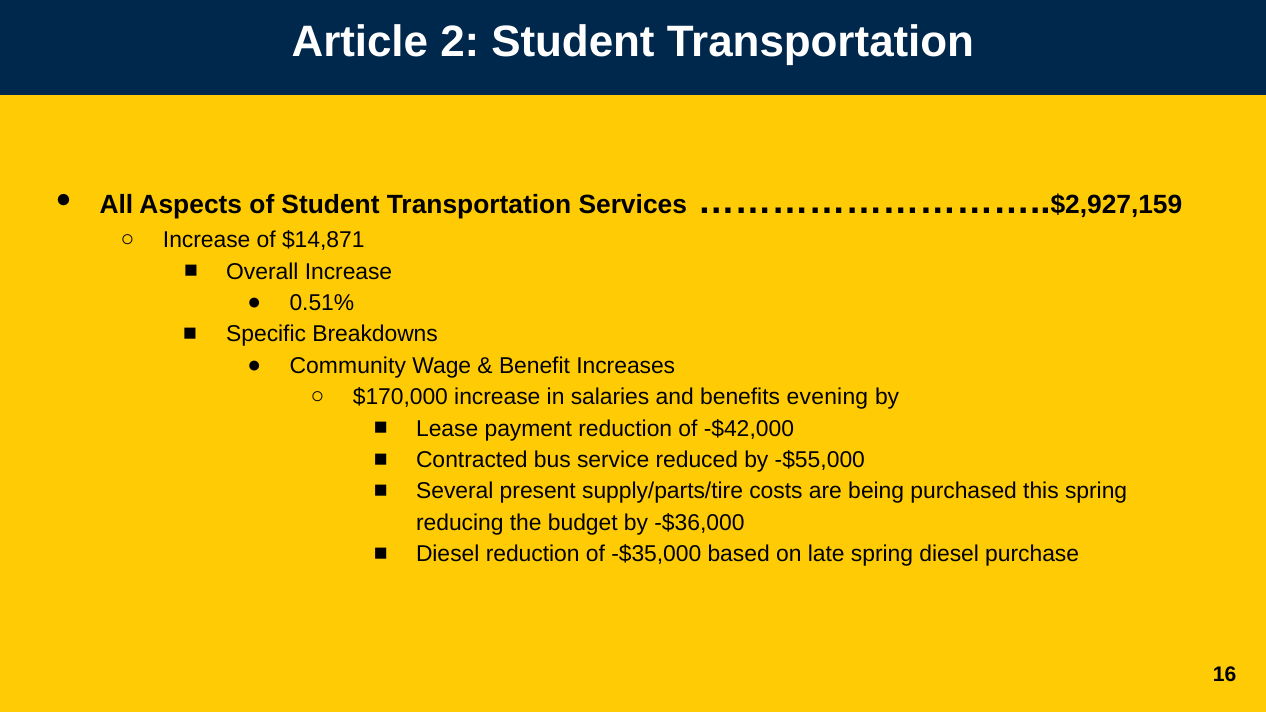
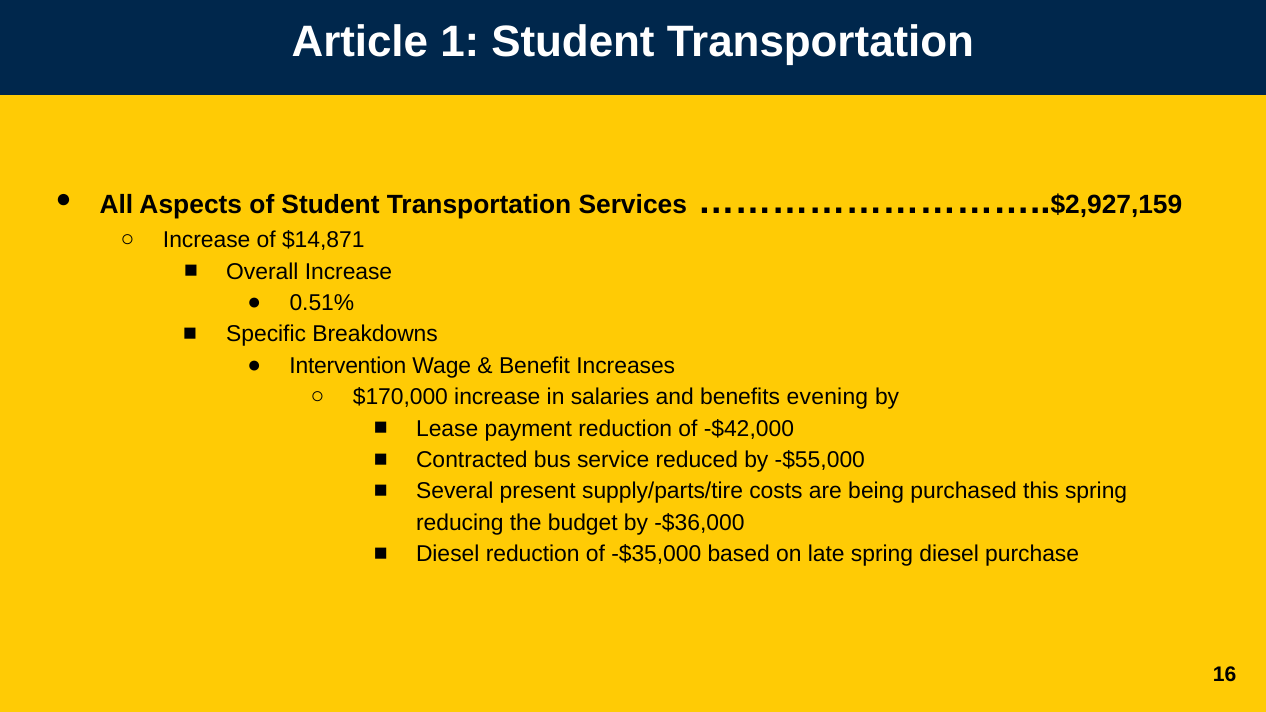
2: 2 -> 1
Community: Community -> Intervention
